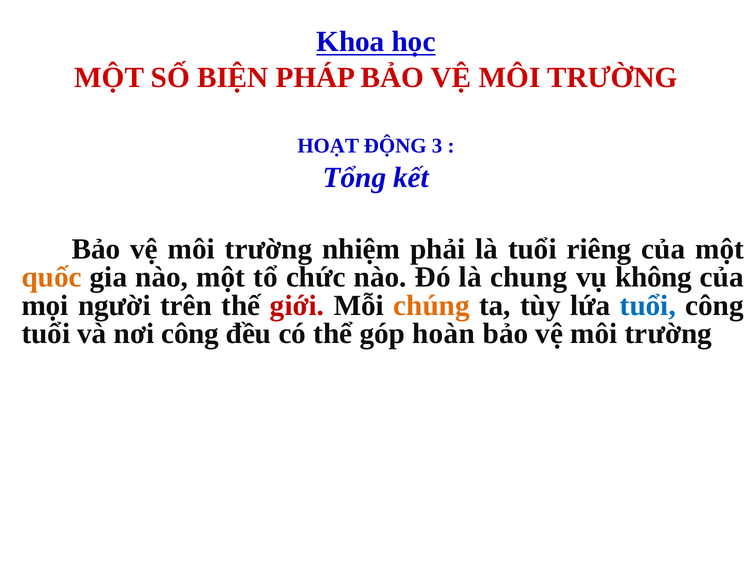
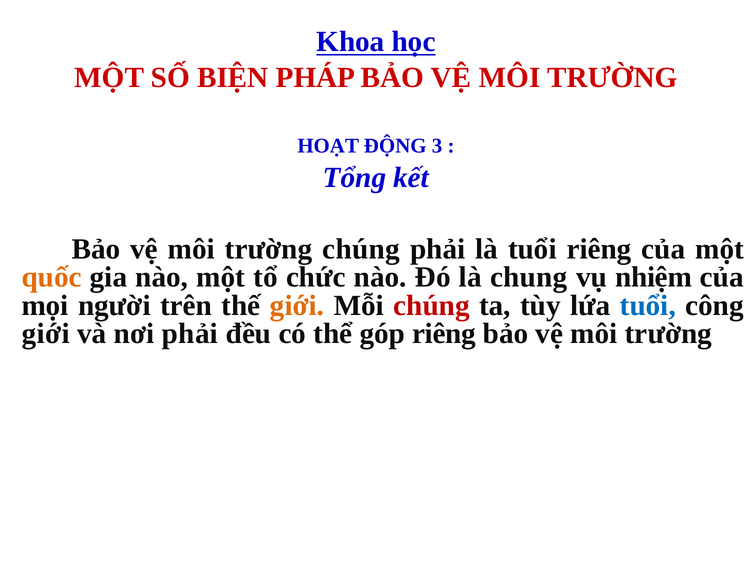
trường nhiệm: nhiệm -> chúng
không: không -> nhiệm
giới at (297, 305) colour: red -> orange
chúng at (432, 305) colour: orange -> red
tuổi at (46, 334): tuổi -> giới
nơi công: công -> phải
góp hoàn: hoàn -> riêng
